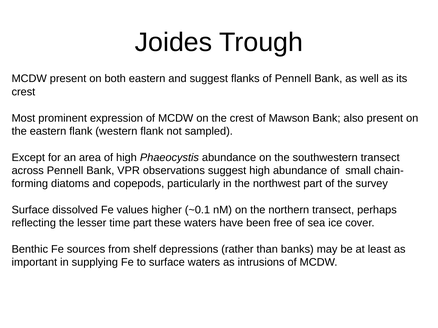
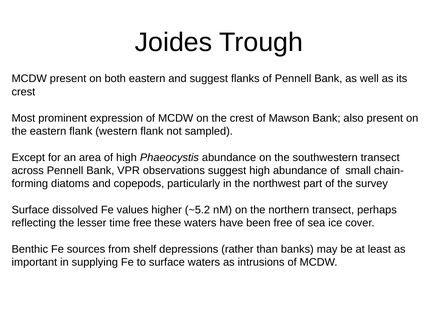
~0.1: ~0.1 -> ~5.2
time part: part -> free
